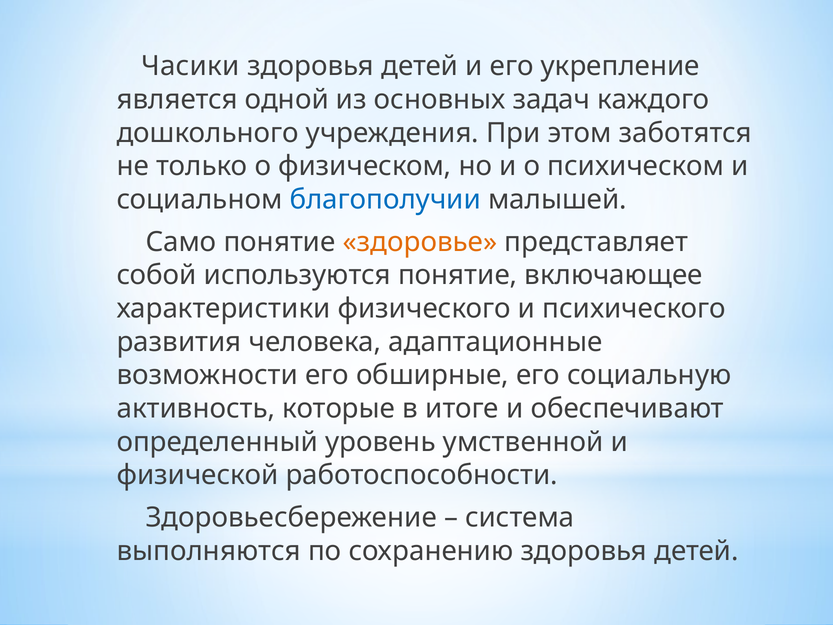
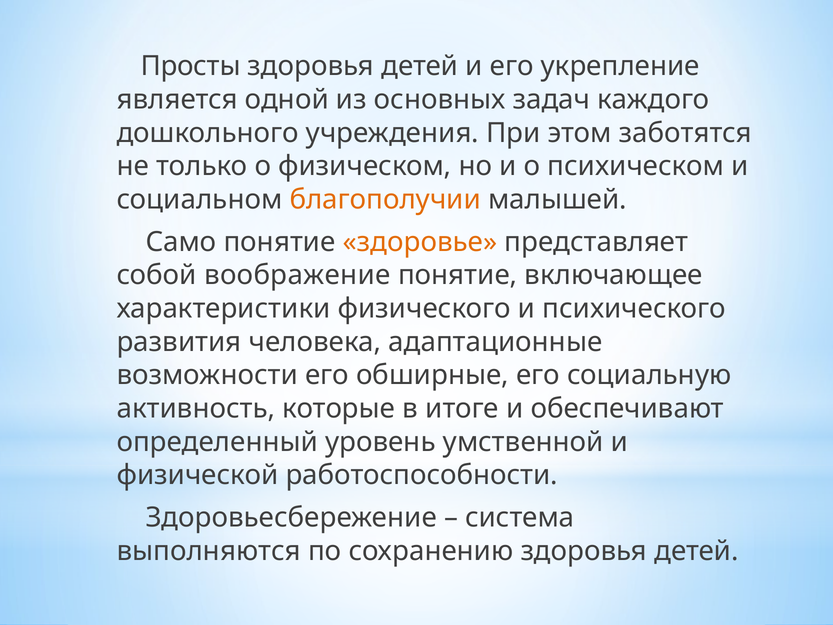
Часики: Часики -> Просты
благополучии colour: blue -> orange
используются: используются -> воображение
